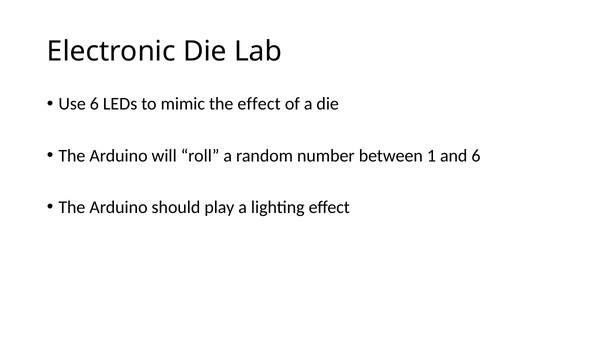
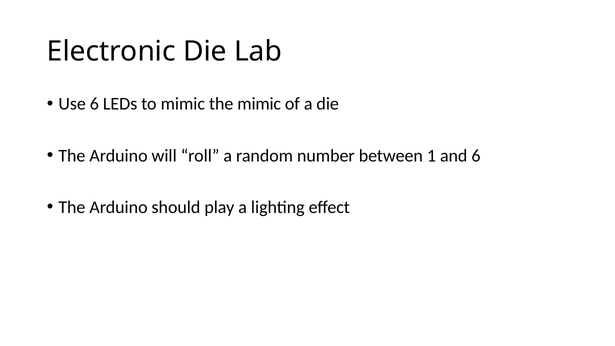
the effect: effect -> mimic
